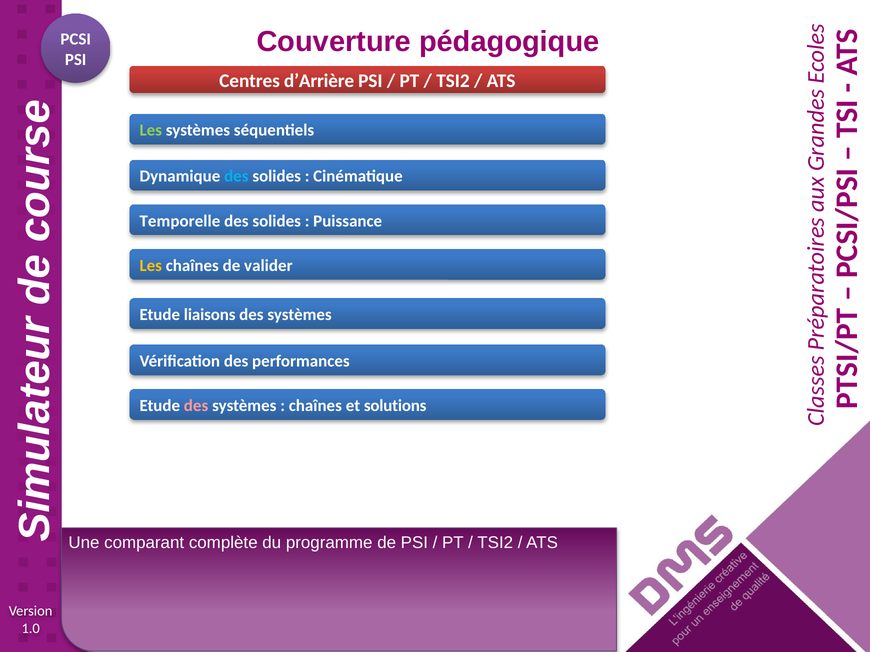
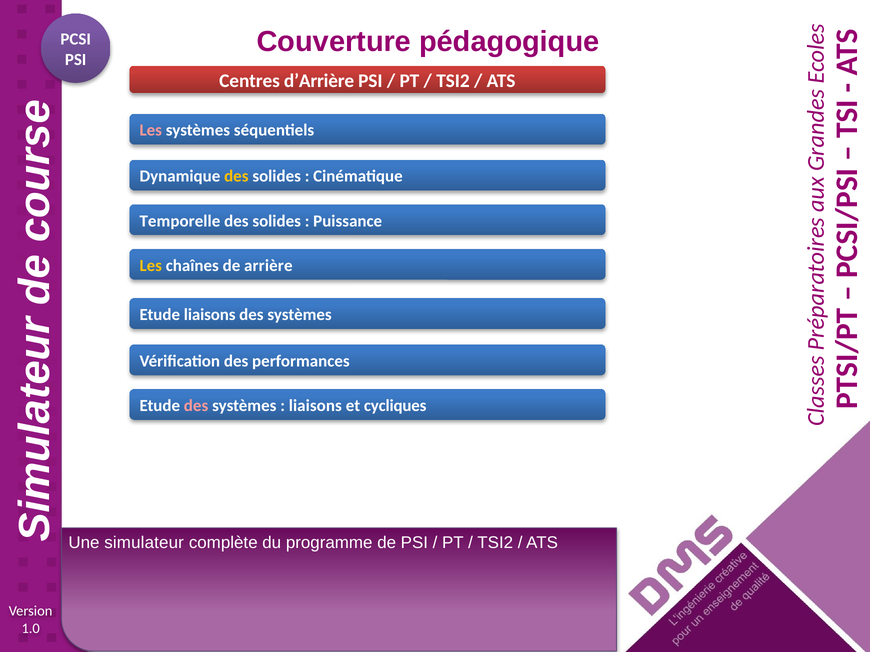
Les at (151, 130) colour: light green -> pink
des at (236, 176) colour: light blue -> yellow
valider: valider -> arrière
chaînes at (315, 406): chaînes -> liaisons
solutions: solutions -> cycliques
comparant: comparant -> simulateur
